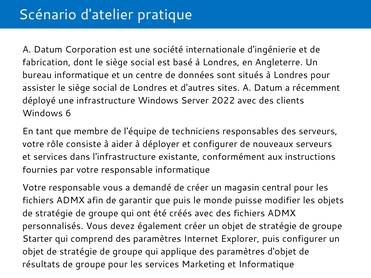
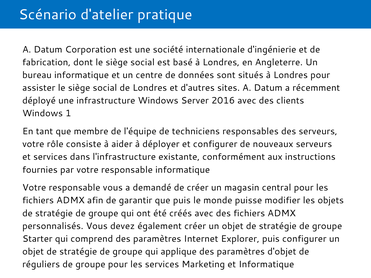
2022: 2022 -> 2016
6: 6 -> 1
résultats: résultats -> réguliers
